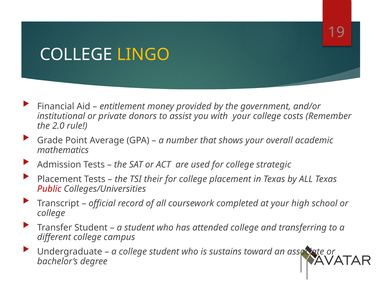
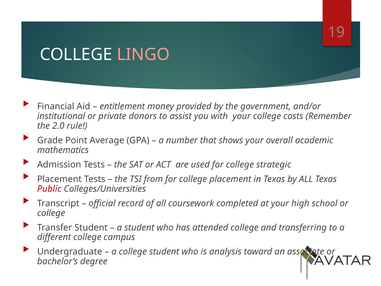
LINGO colour: yellow -> pink
their: their -> from
sustains: sustains -> analysis
